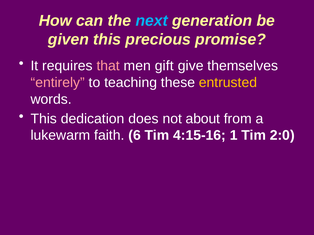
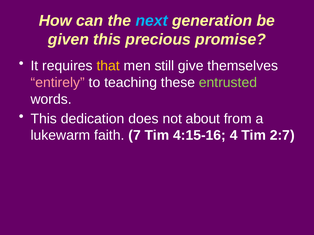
that colour: pink -> yellow
gift: gift -> still
entrusted colour: yellow -> light green
6: 6 -> 7
1: 1 -> 4
2:0: 2:0 -> 2:7
